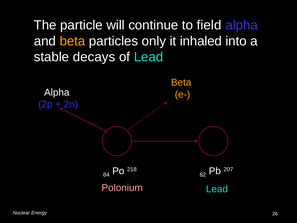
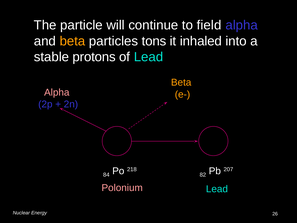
only: only -> tons
decays: decays -> protons
Alpha at (57, 92) colour: white -> pink
